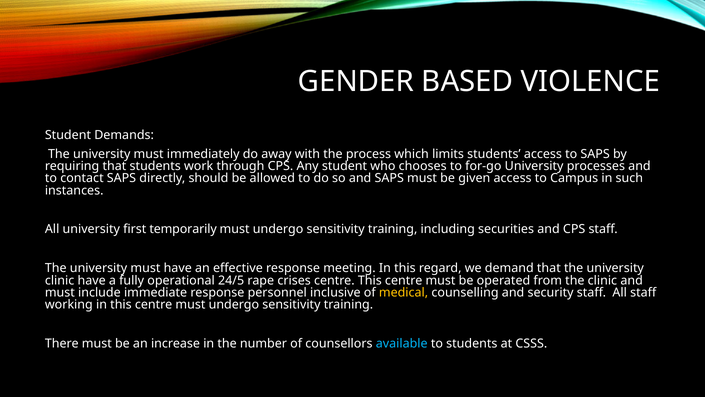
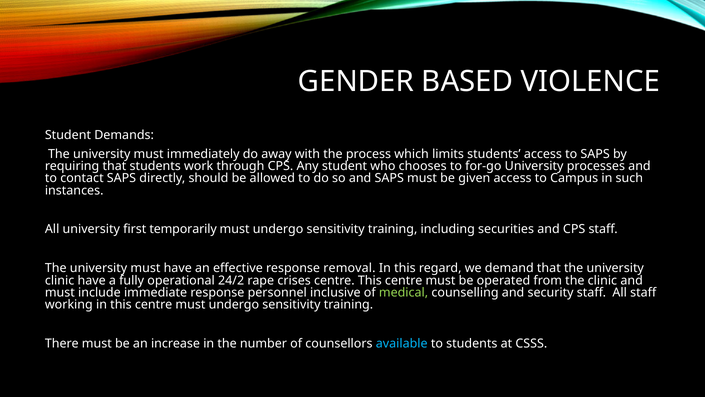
meeting: meeting -> removal
24/5: 24/5 -> 24/2
medical colour: yellow -> light green
